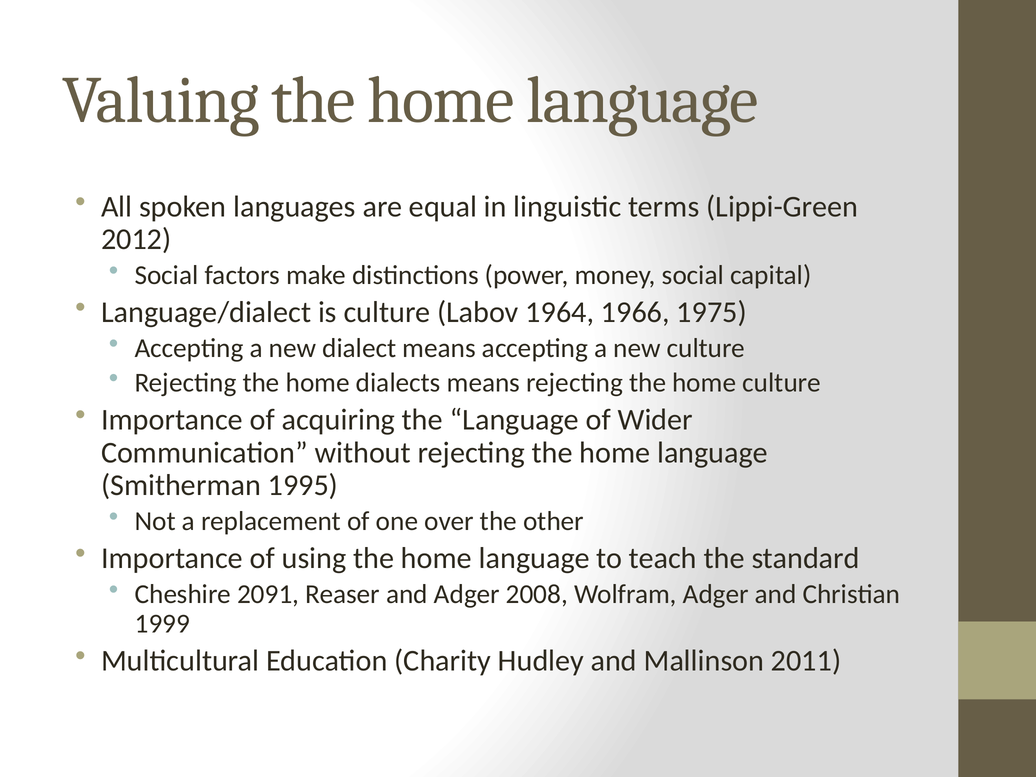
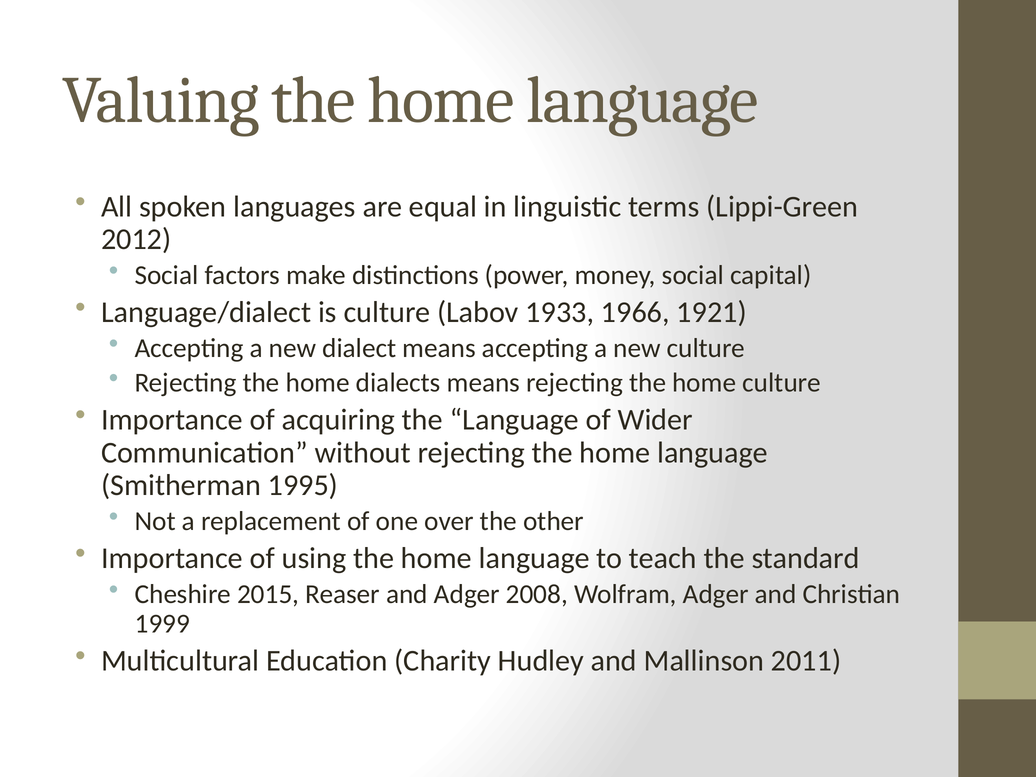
1964: 1964 -> 1933
1975: 1975 -> 1921
2091: 2091 -> 2015
